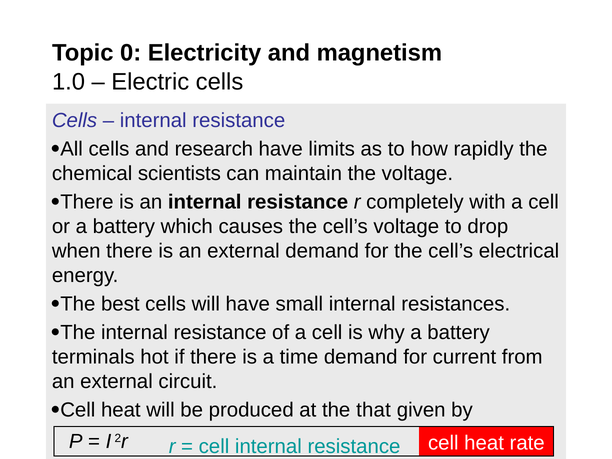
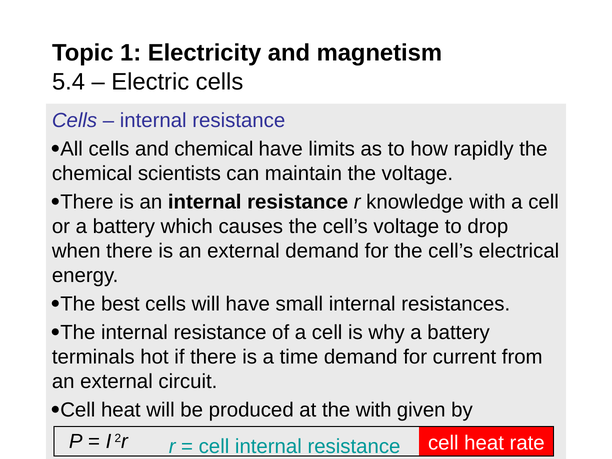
0: 0 -> 1
1.0: 1.0 -> 5.4
and research: research -> chemical
completely: completely -> knowledge
the that: that -> with
